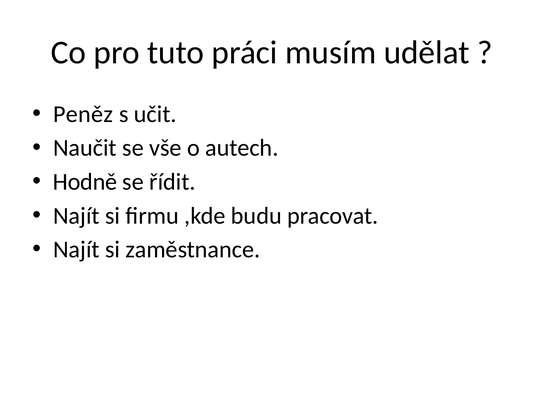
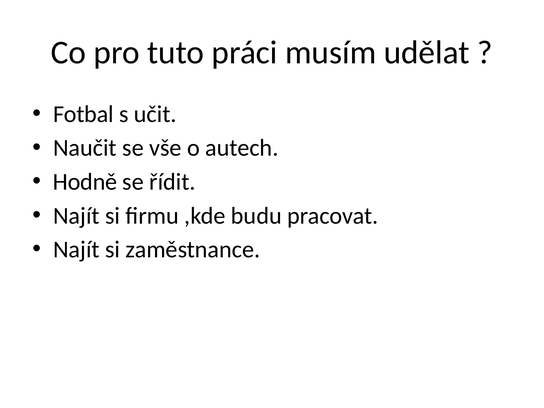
Peněz: Peněz -> Fotbal
